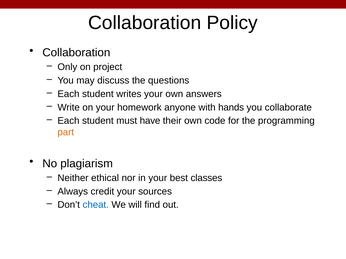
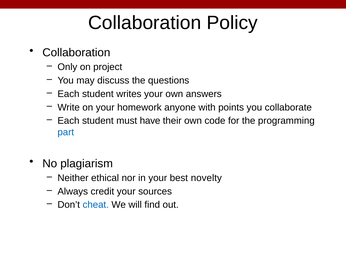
hands: hands -> points
part colour: orange -> blue
classes: classes -> novelty
